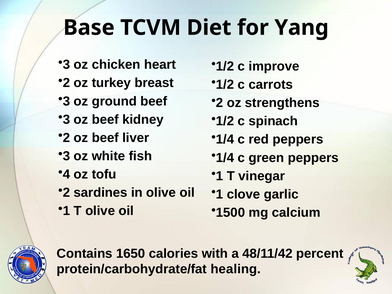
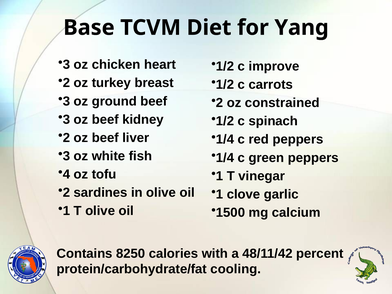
strengthens: strengthens -> constrained
1650: 1650 -> 8250
healing: healing -> cooling
